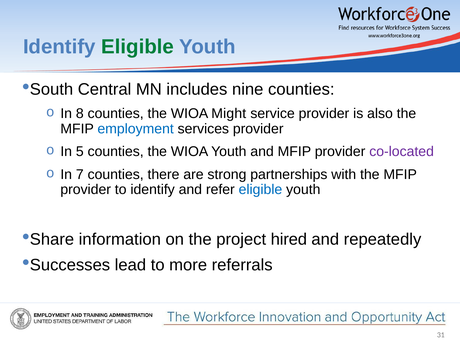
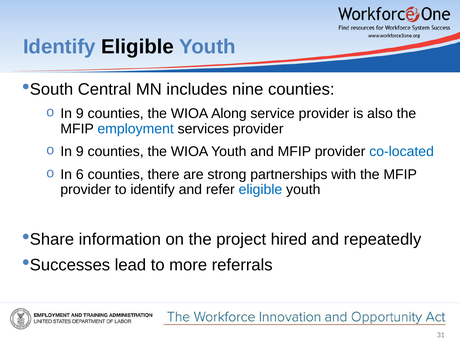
Eligible at (138, 47) colour: green -> black
8 at (80, 114): 8 -> 9
Might: Might -> Along
5 at (80, 152): 5 -> 9
co-located colour: purple -> blue
7: 7 -> 6
